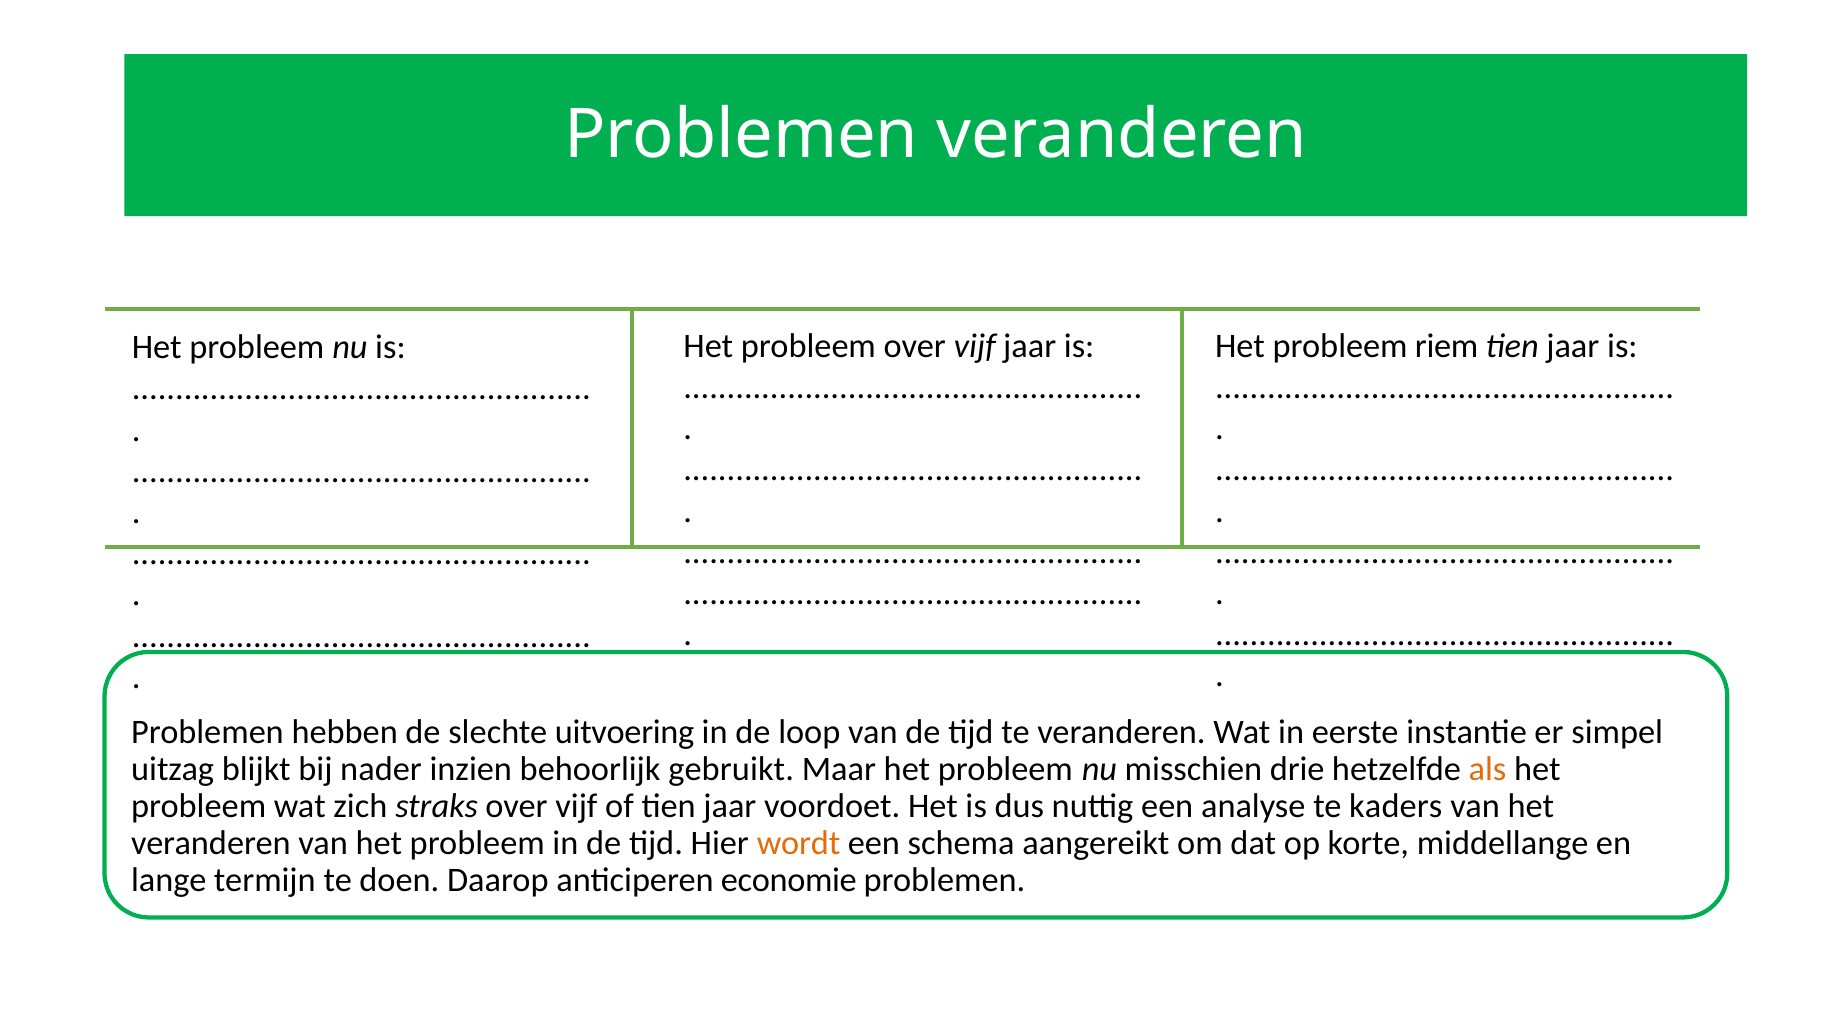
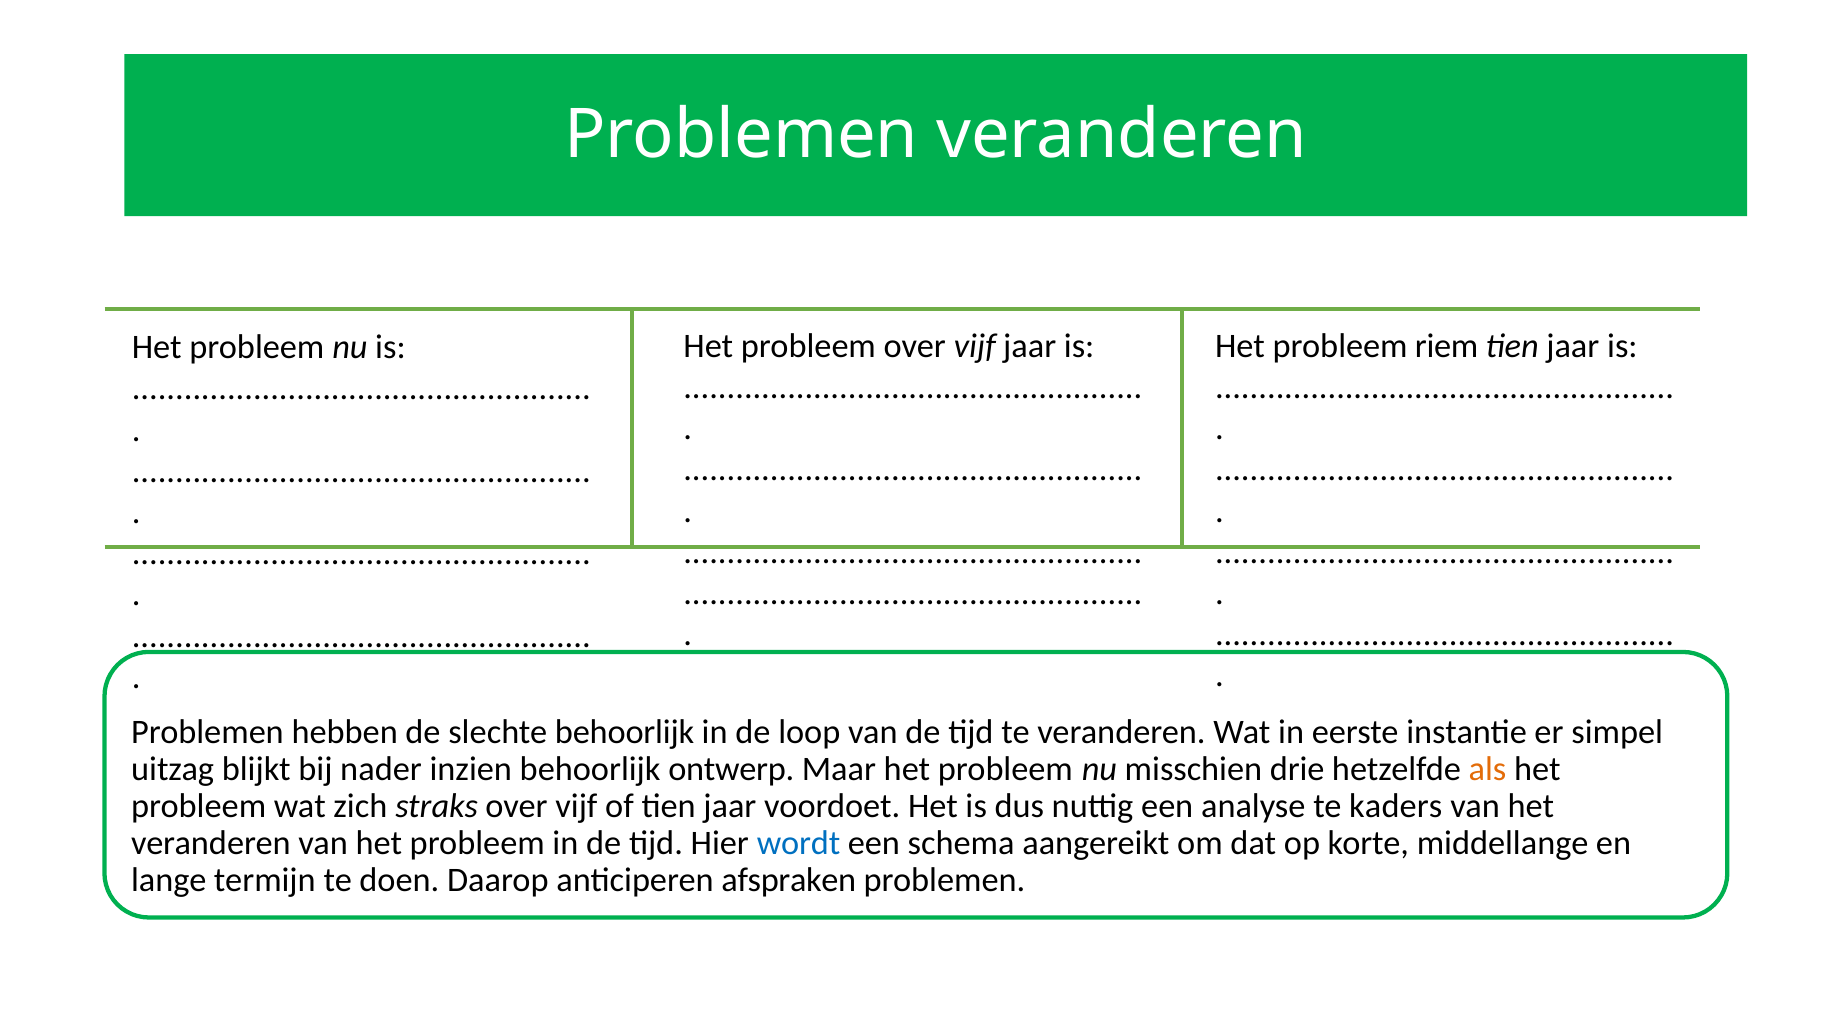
slechte uitvoering: uitvoering -> behoorlijk
gebruikt: gebruikt -> ontwerp
wordt colour: orange -> blue
economie: economie -> afspraken
